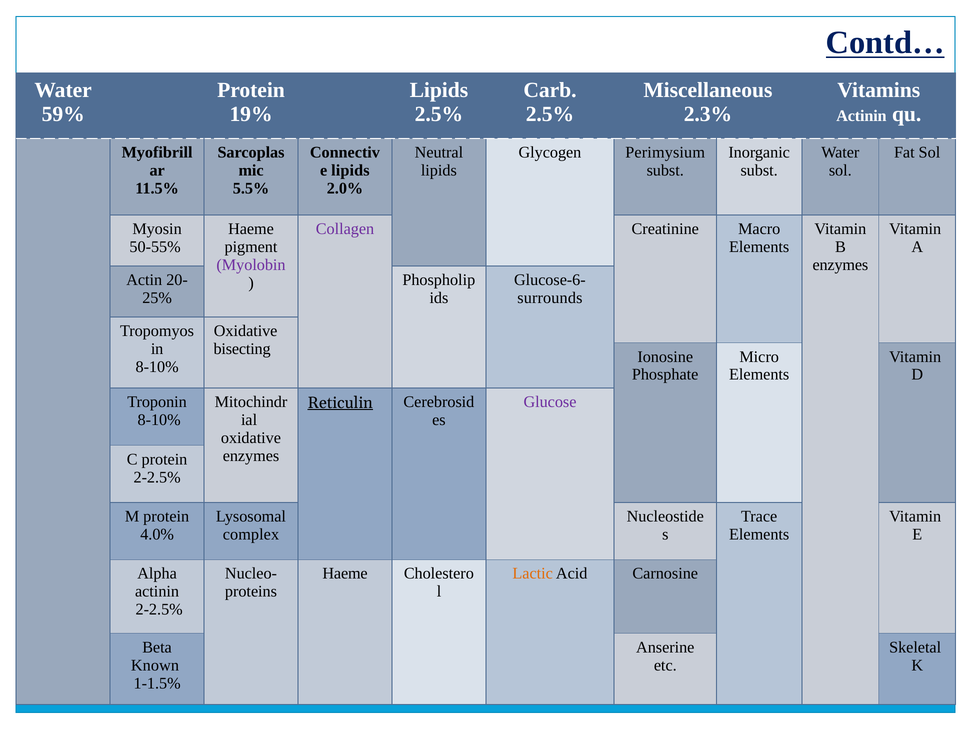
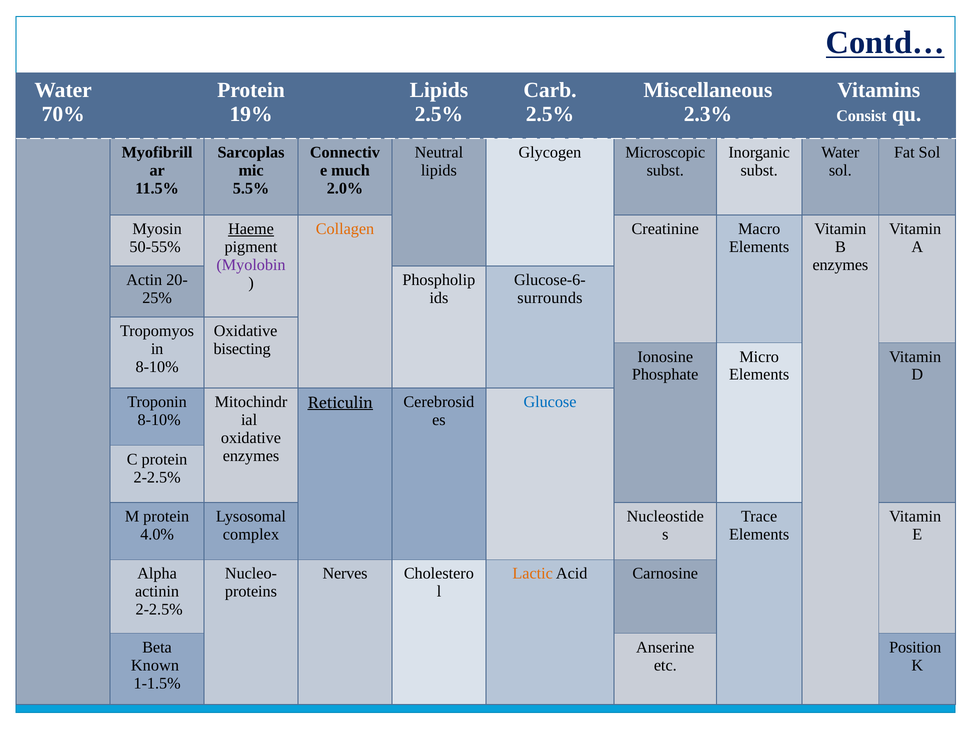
59%: 59% -> 70%
Actinin at (861, 116): Actinin -> Consist
Perimysium: Perimysium -> Microscopic
e lipids: lipids -> much
Haeme at (251, 229) underline: none -> present
Collagen colour: purple -> orange
Glucose colour: purple -> blue
Haeme at (345, 574): Haeme -> Nerves
Skeletal: Skeletal -> Position
